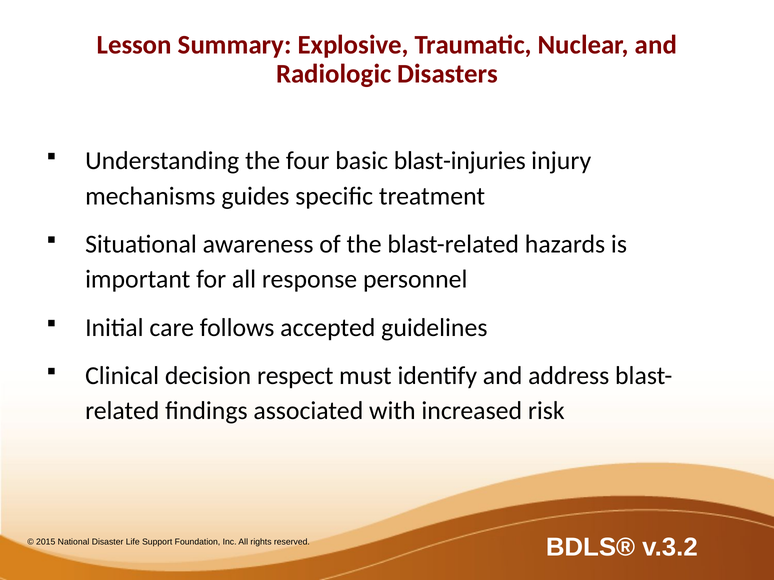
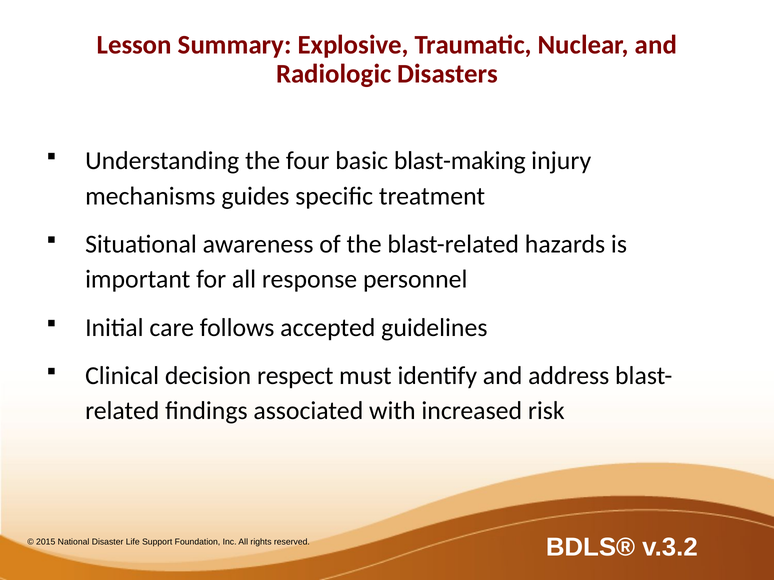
blast-injuries: blast-injuries -> blast-making
